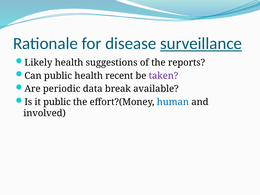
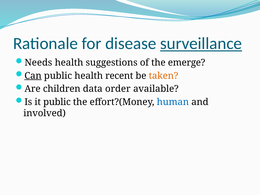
Likely: Likely -> Needs
reports: reports -> emerge
Can underline: none -> present
taken colour: purple -> orange
periodic: periodic -> children
break: break -> order
